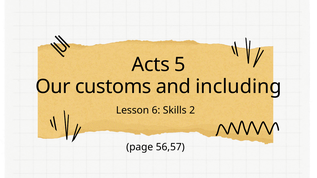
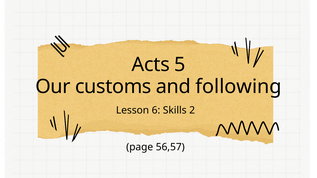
including: including -> following
